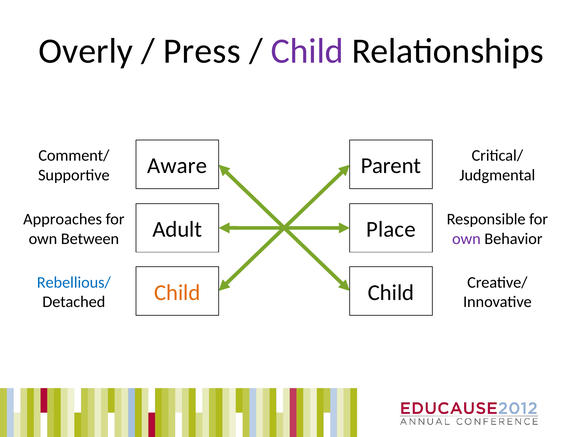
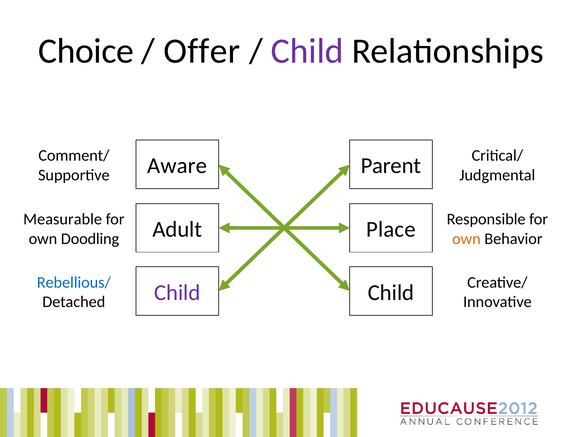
Overly: Overly -> Choice
Press: Press -> Offer
Approaches: Approaches -> Measurable
Between: Between -> Doodling
own at (466, 239) colour: purple -> orange
Child at (177, 293) colour: orange -> purple
